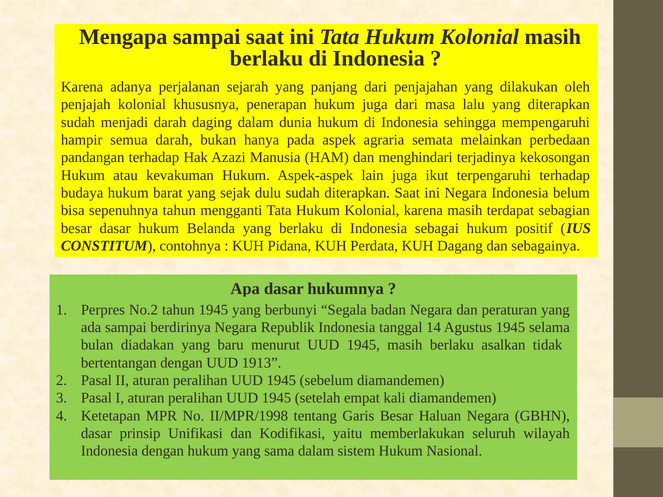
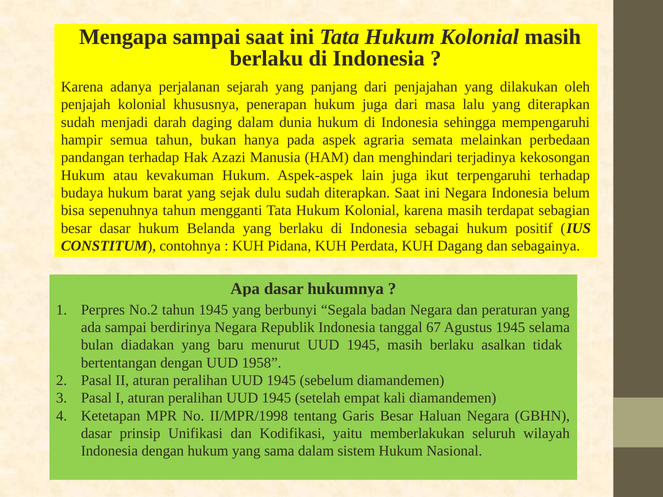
semua darah: darah -> tahun
14: 14 -> 67
1913: 1913 -> 1958
